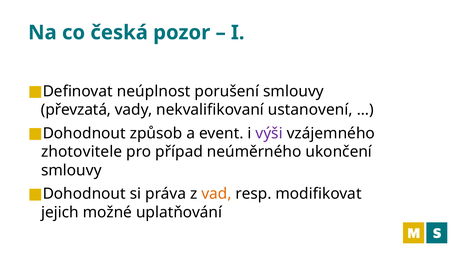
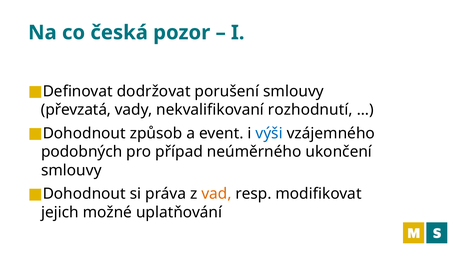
neúplnost: neúplnost -> dodržovat
ustanovení: ustanovení -> rozhodnutí
výši colour: purple -> blue
zhotovitele: zhotovitele -> podobných
